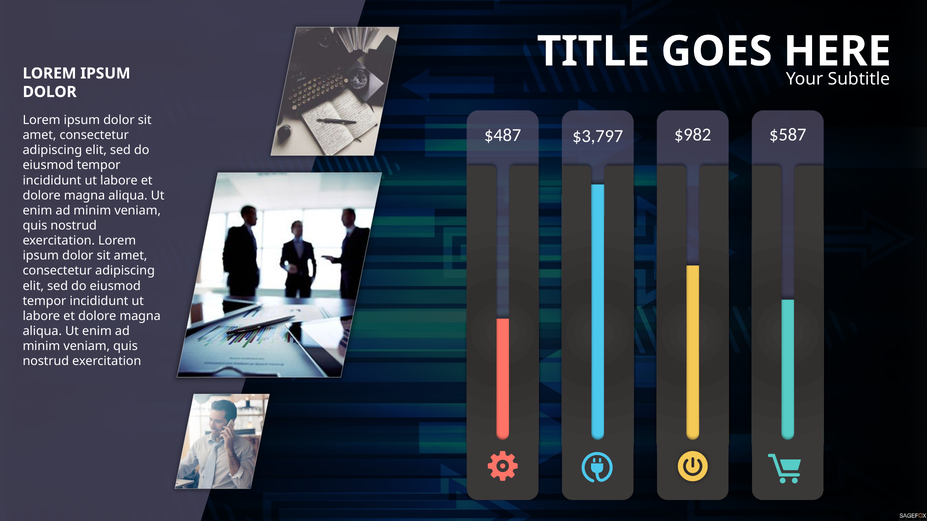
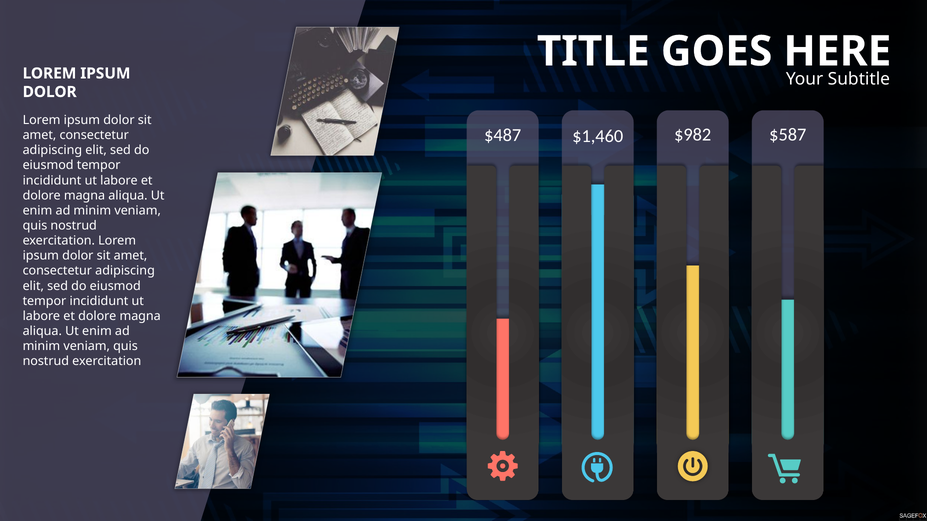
$3,797: $3,797 -> $1,460
